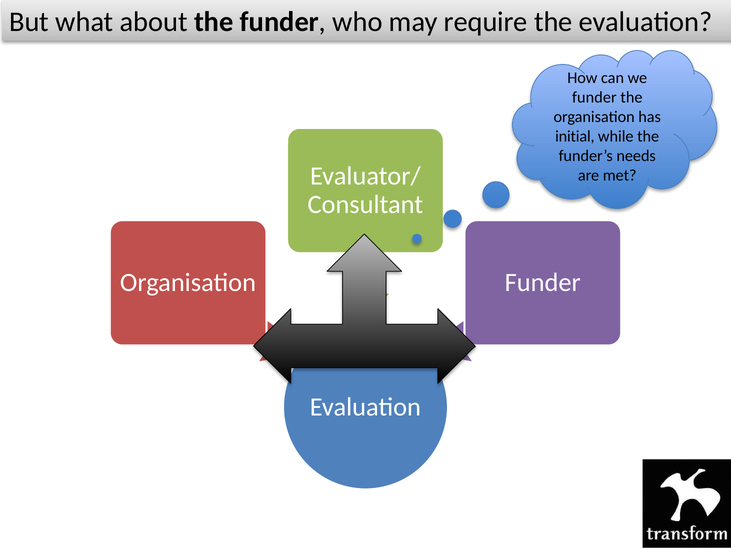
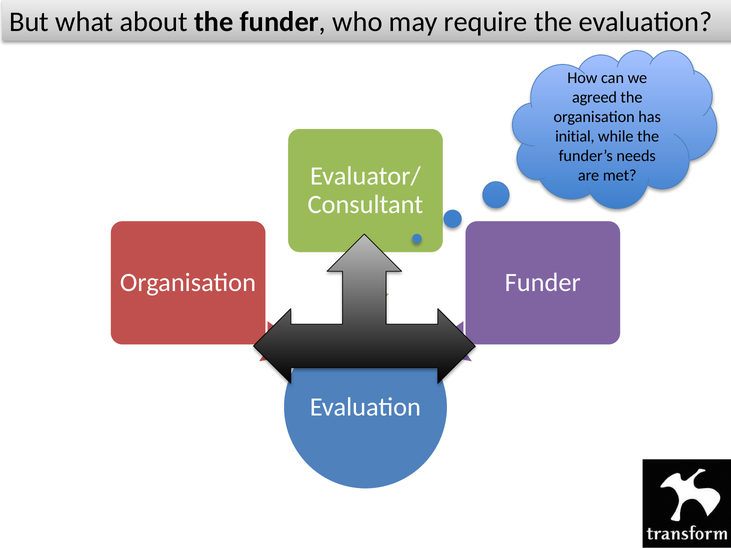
funder at (594, 97): funder -> agreed
